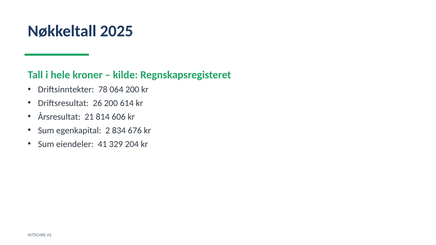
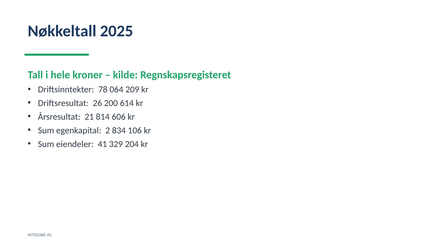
064 200: 200 -> 209
676: 676 -> 106
